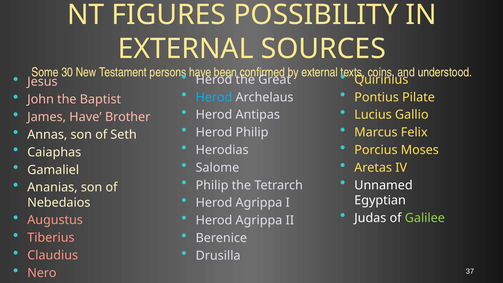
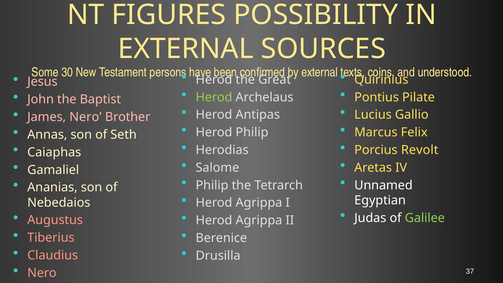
Herod at (214, 97) colour: light blue -> light green
James Have: Have -> Nero
Moses: Moses -> Revolt
